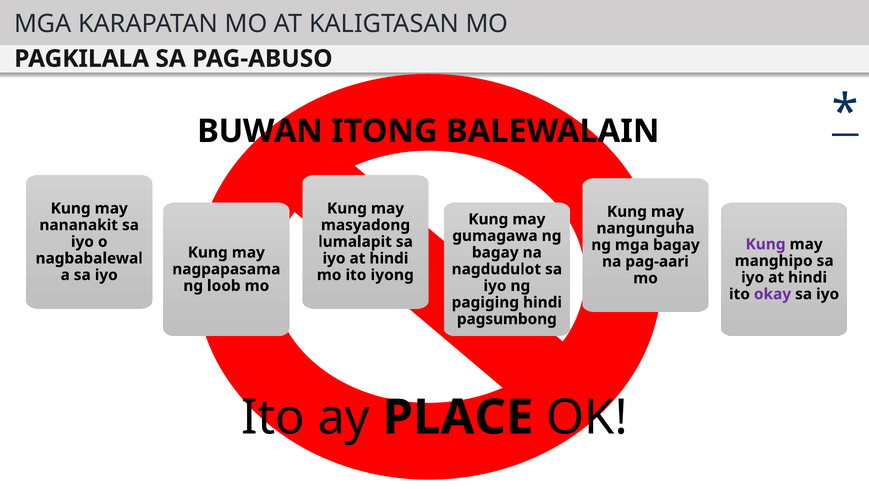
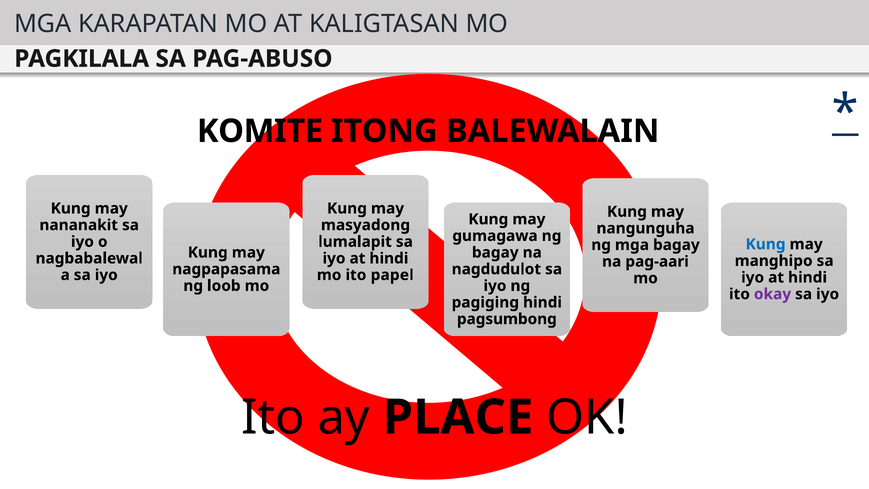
BUWAN: BUWAN -> KOMITE
Kung at (766, 244) colour: purple -> blue
iyong: iyong -> papel
